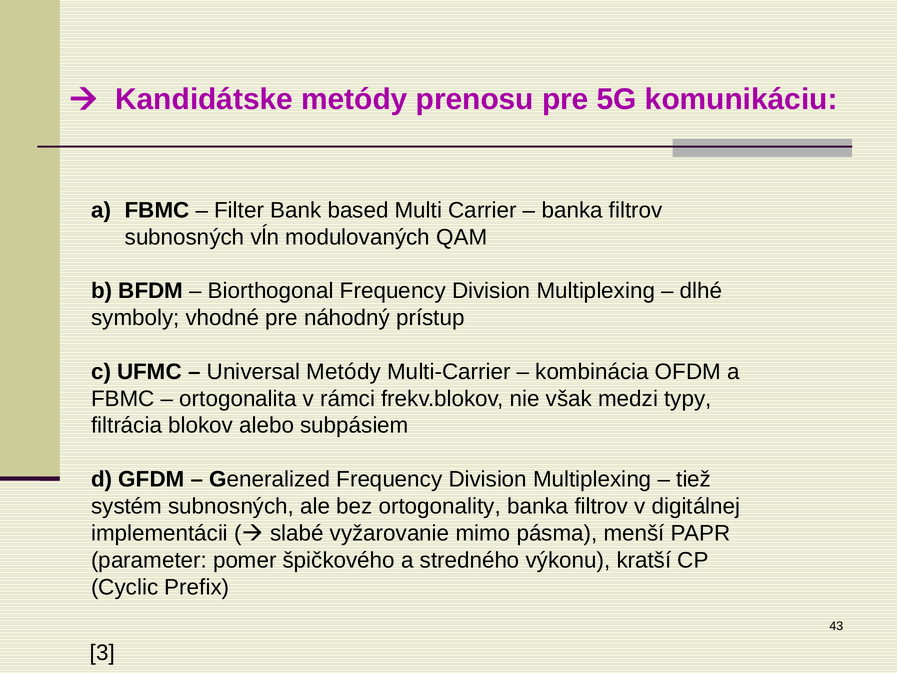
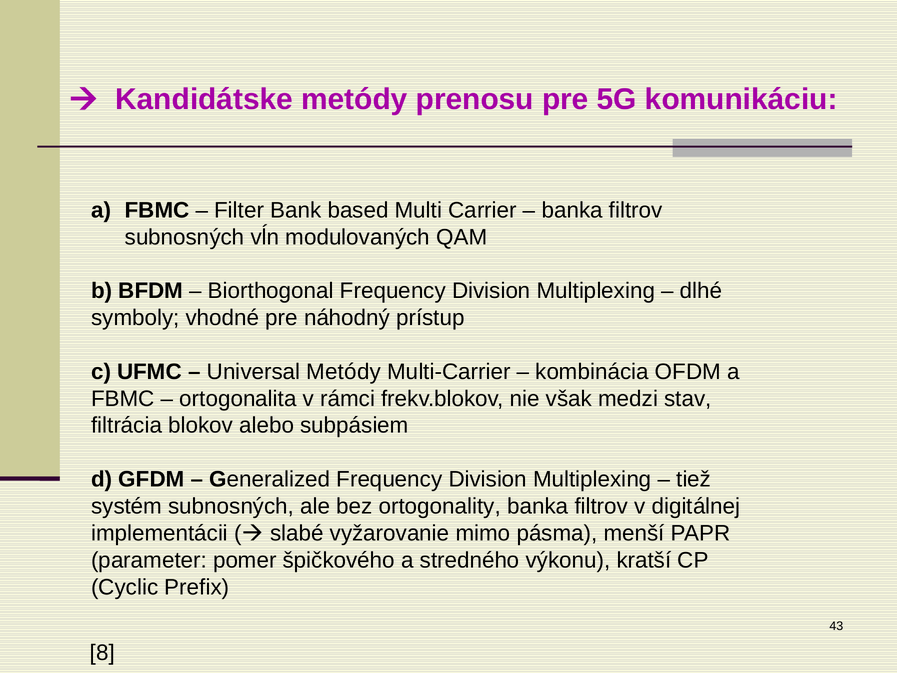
typy: typy -> stav
3: 3 -> 8
